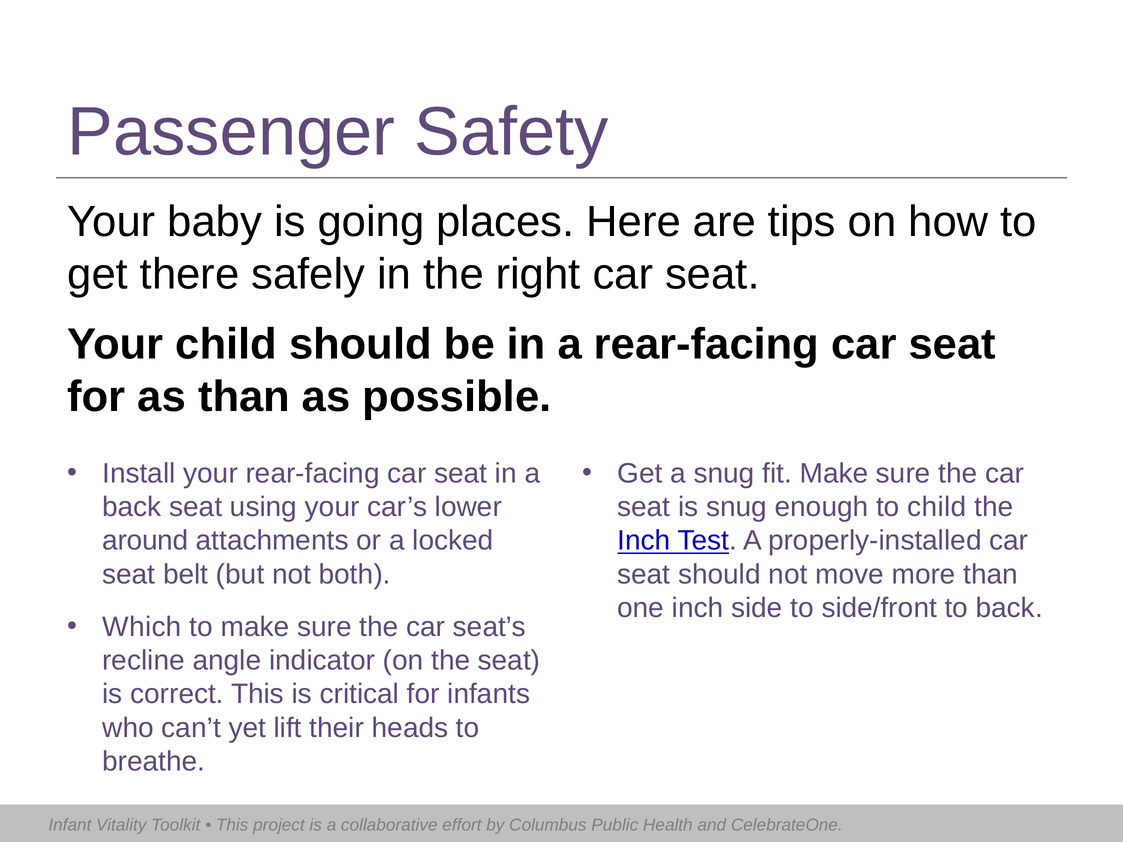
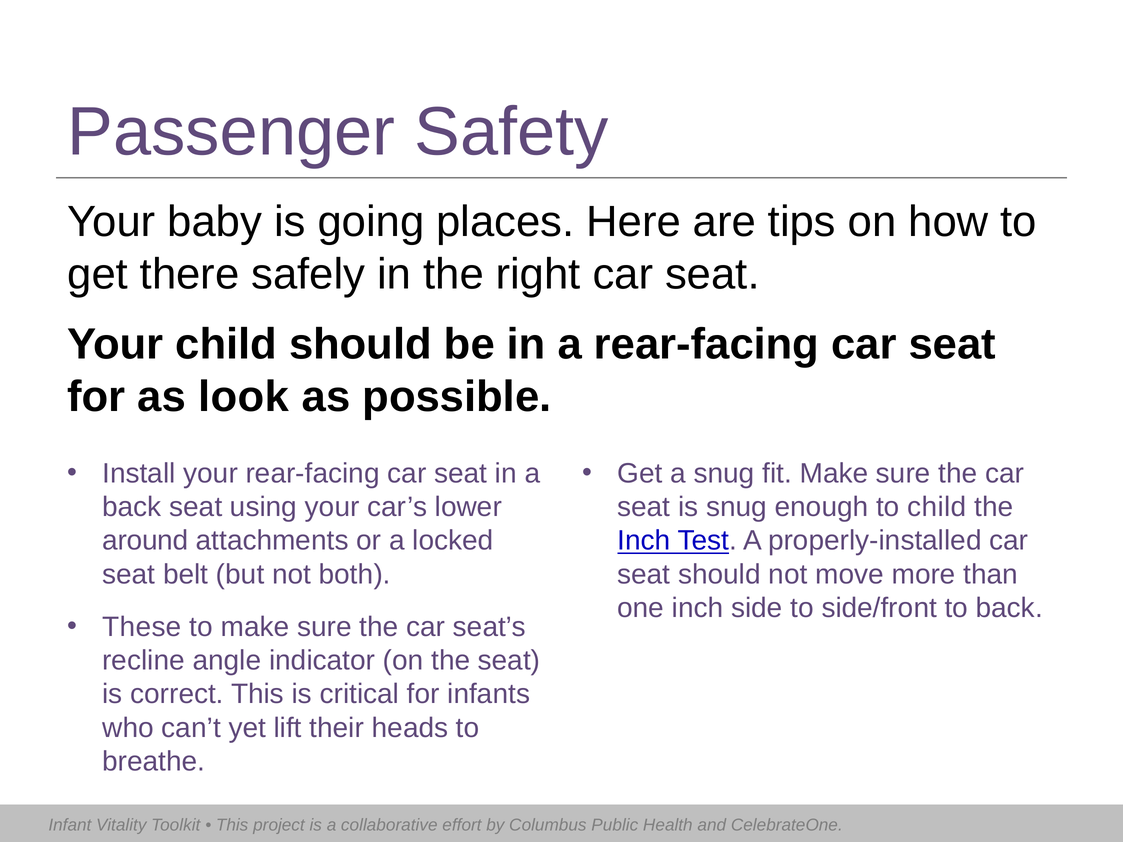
as than: than -> look
Which: Which -> These
